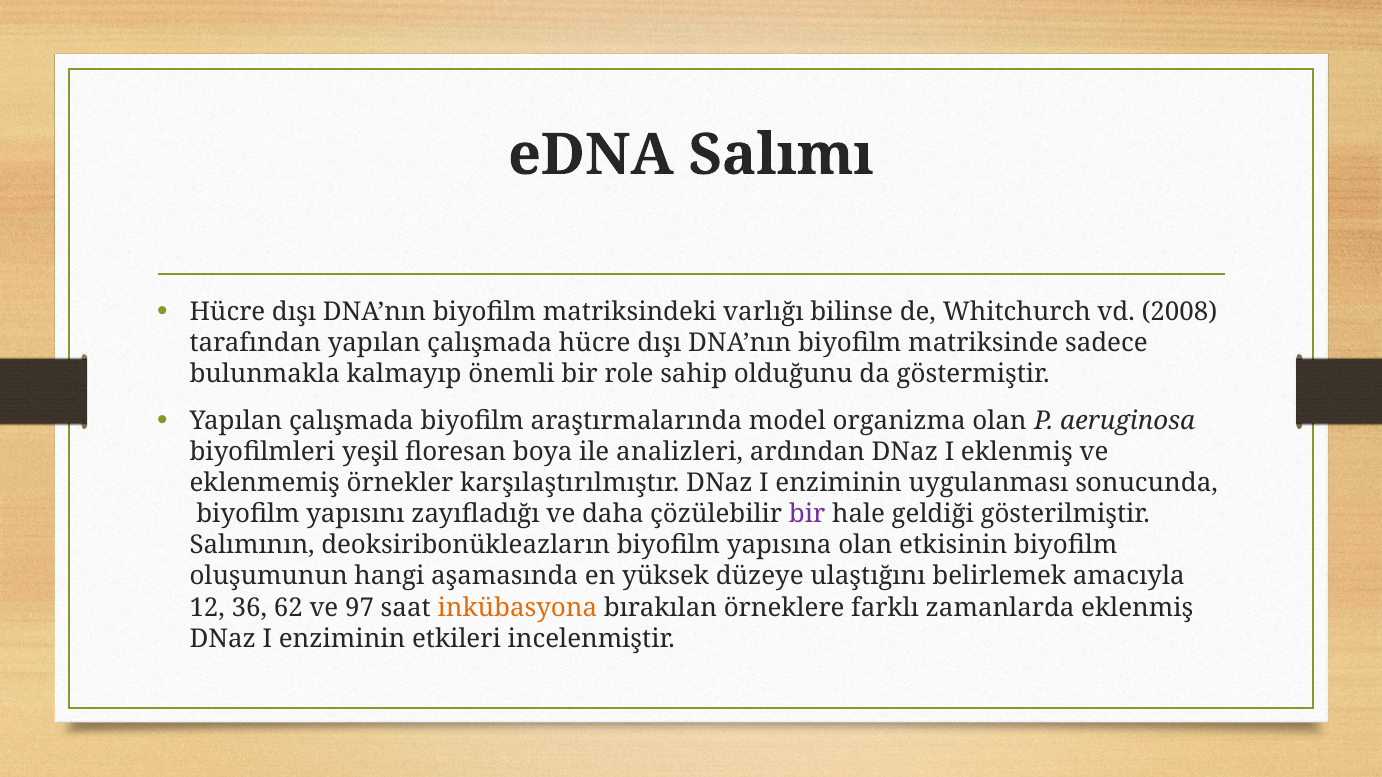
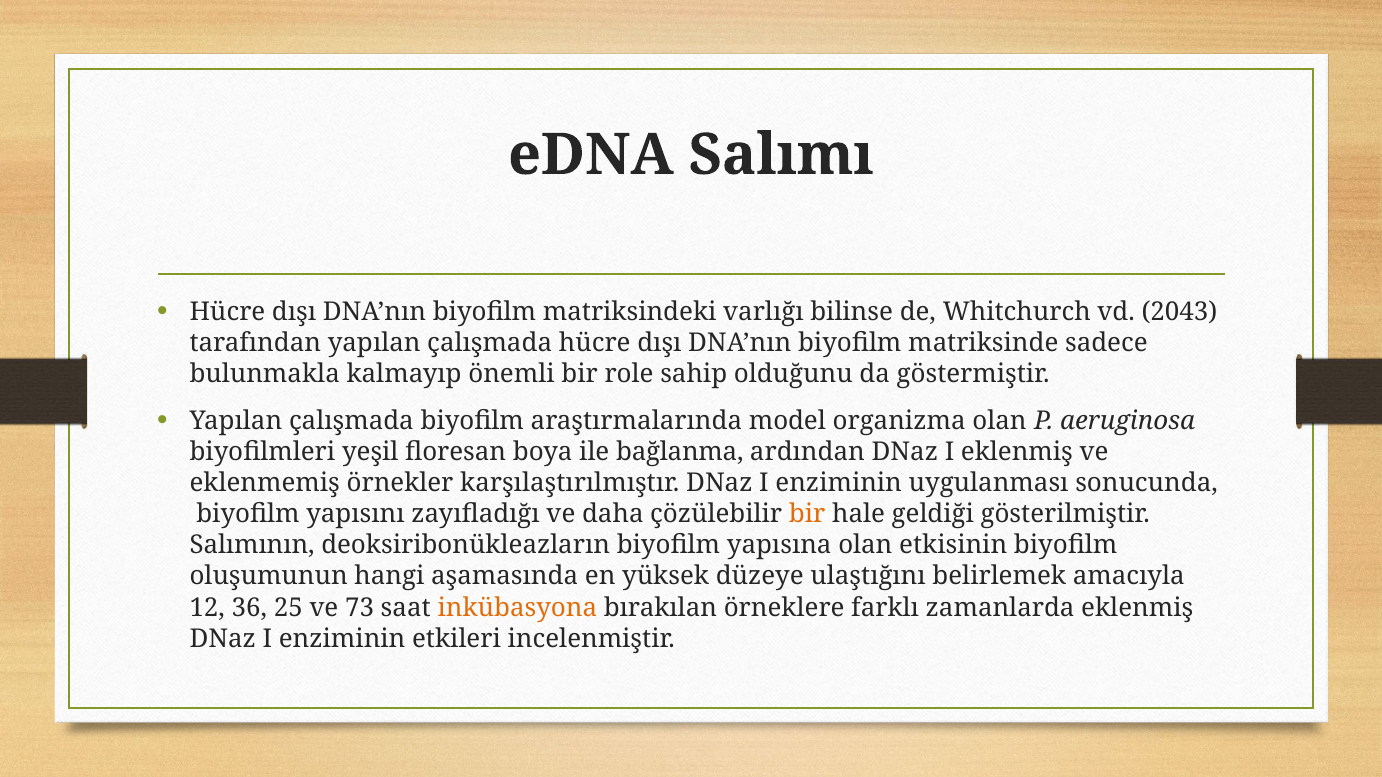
2008: 2008 -> 2043
analizleri: analizleri -> bağlanma
bir at (807, 515) colour: purple -> orange
62: 62 -> 25
97: 97 -> 73
